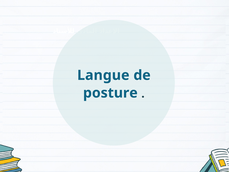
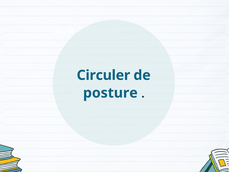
Langue: Langue -> Circuler
